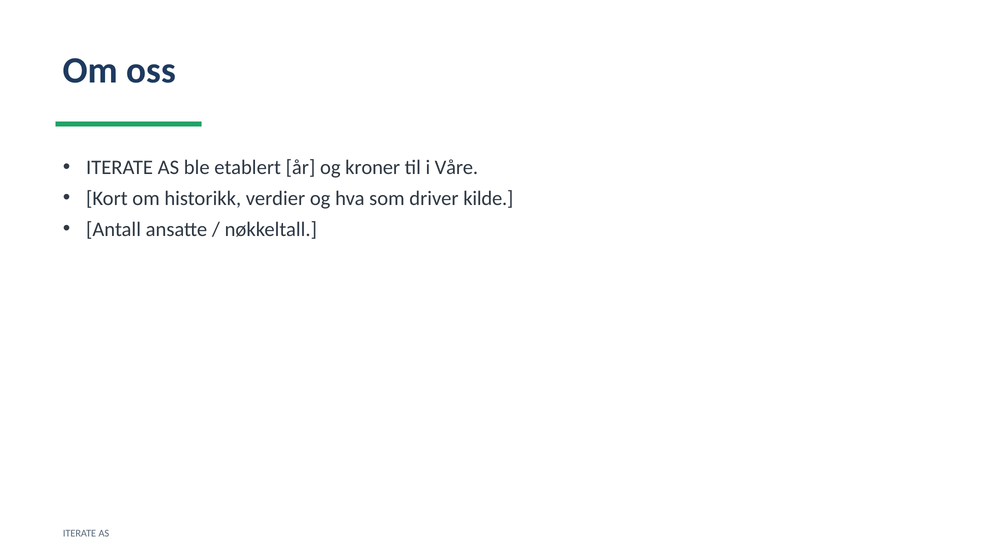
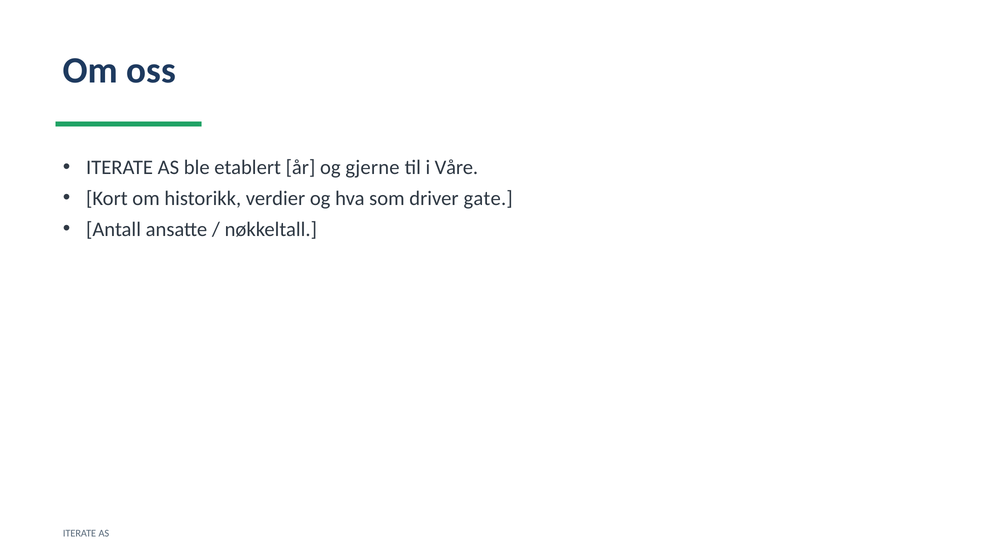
kroner: kroner -> gjerne
kilde: kilde -> gate
